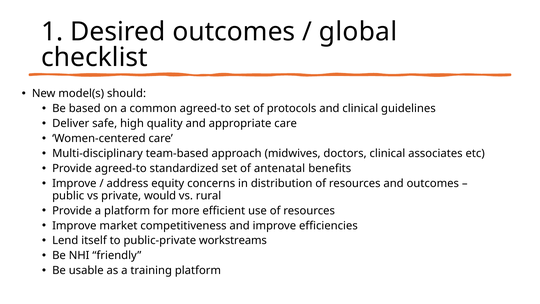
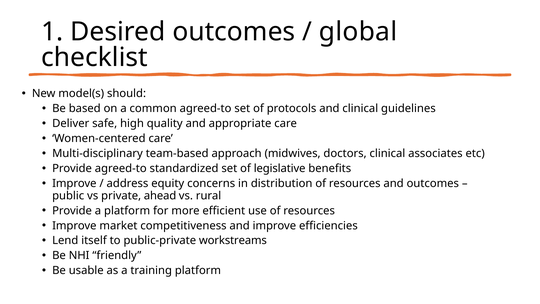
antenatal: antenatal -> legislative
would: would -> ahead
